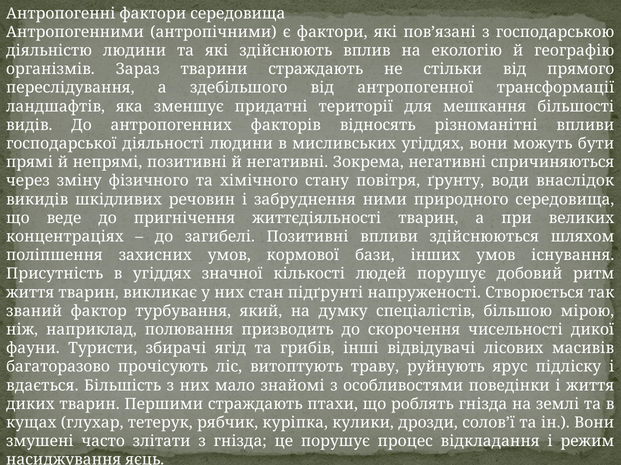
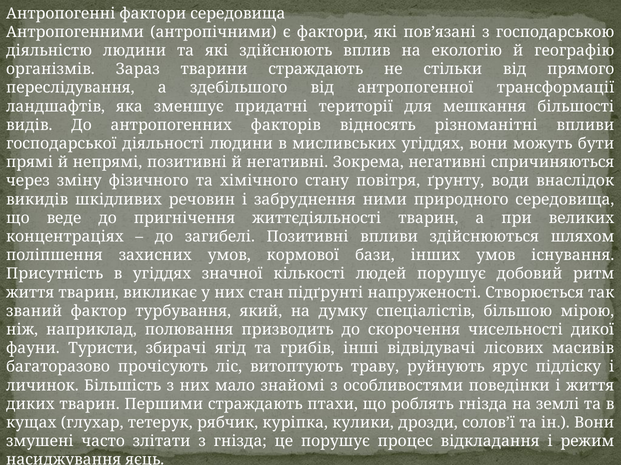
вдається: вдається -> личинок
